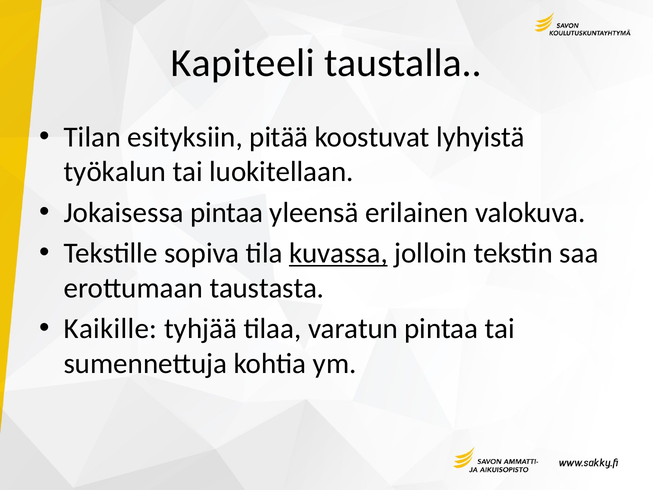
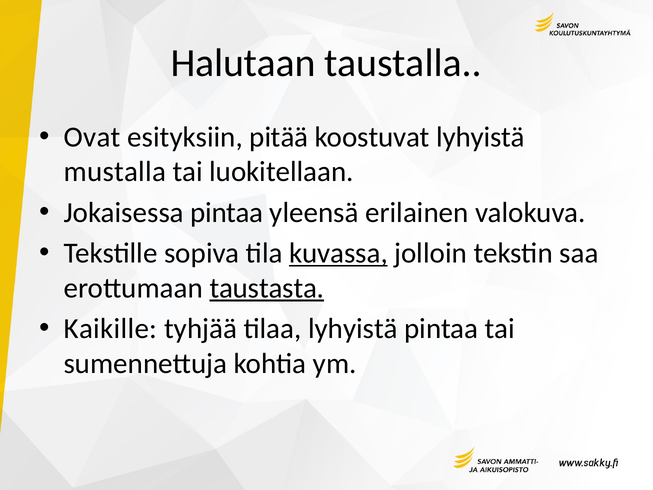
Kapiteeli: Kapiteeli -> Halutaan
Tilan: Tilan -> Ovat
työkalun: työkalun -> mustalla
taustasta underline: none -> present
tilaa varatun: varatun -> lyhyistä
